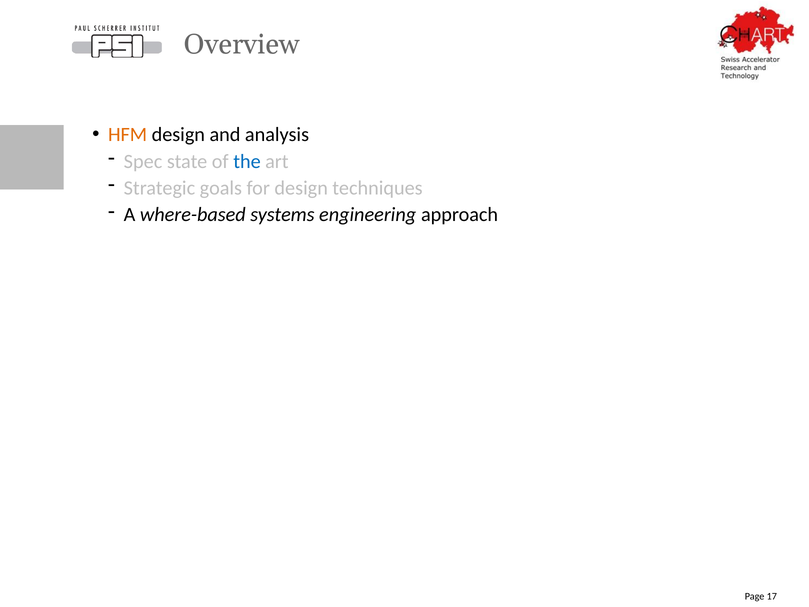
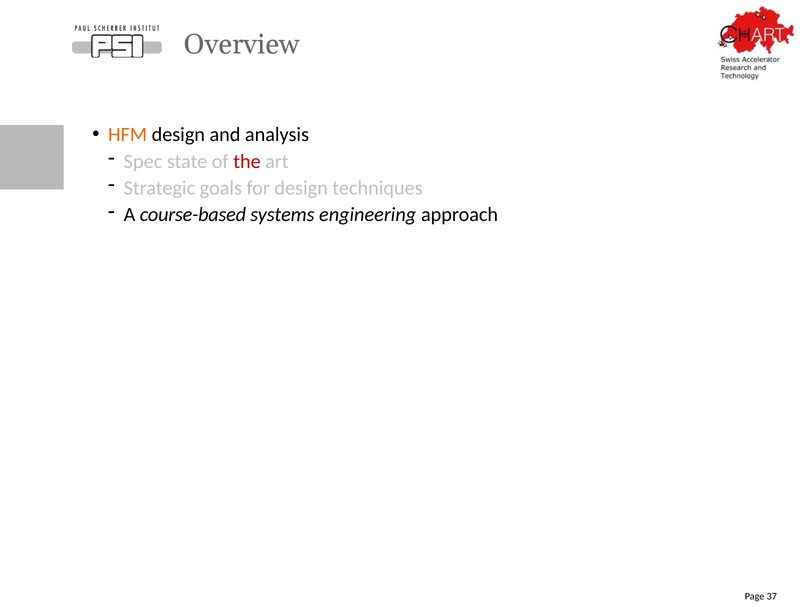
the colour: blue -> red
where-based: where-based -> course-based
17: 17 -> 37
